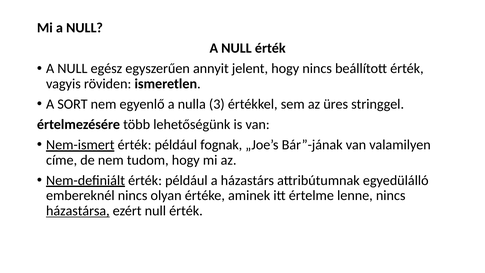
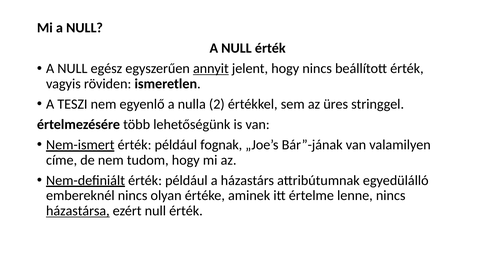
annyit underline: none -> present
SORT: SORT -> TESZI
3: 3 -> 2
